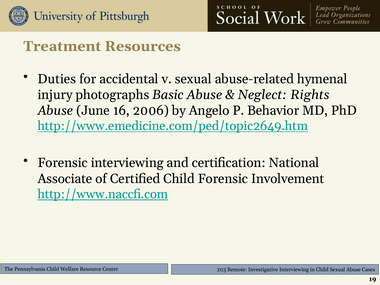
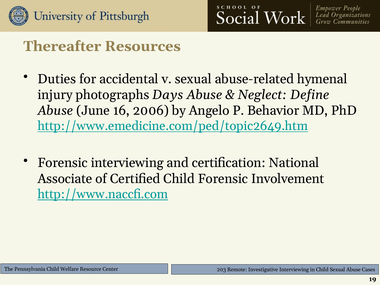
Treatment: Treatment -> Thereafter
Basic: Basic -> Days
Rights: Rights -> Define
